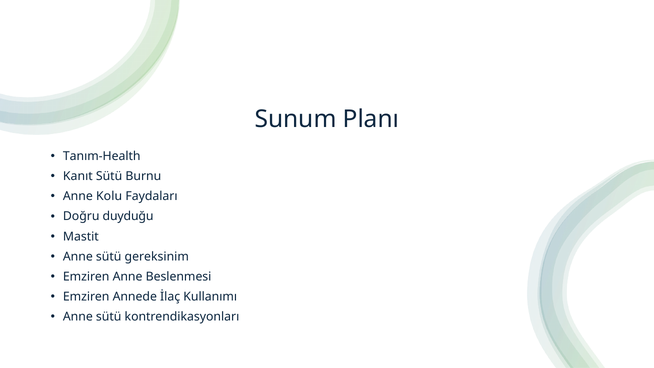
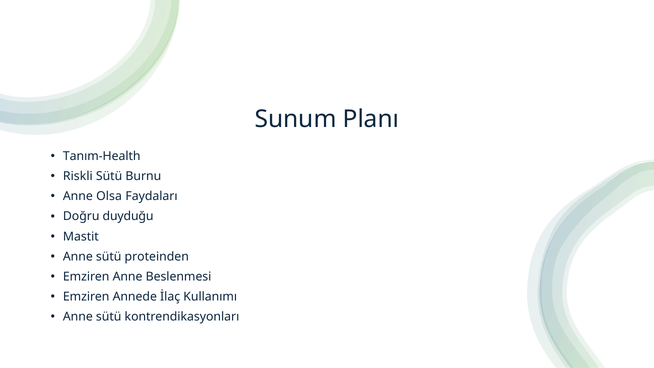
Kanıt: Kanıt -> Riskli
Kolu: Kolu -> Olsa
gereksinim: gereksinim -> proteinden
